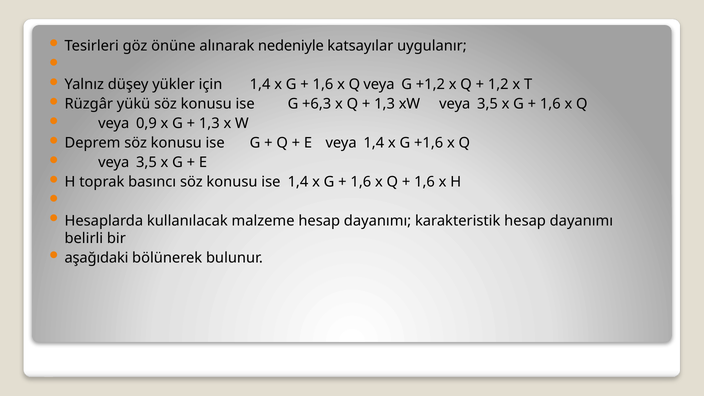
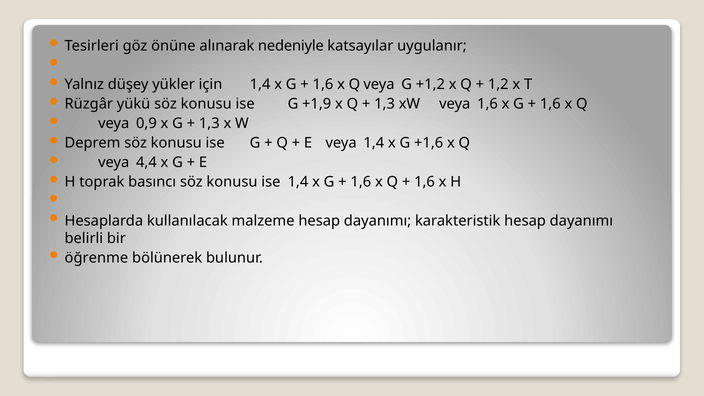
+6,3: +6,3 -> +1,9
xW veya 3,5: 3,5 -> 1,6
3,5 at (146, 162): 3,5 -> 4,4
aşağıdaki: aşağıdaki -> öğrenme
